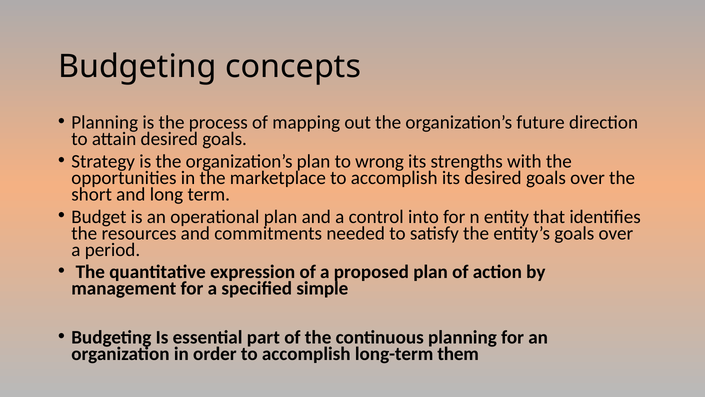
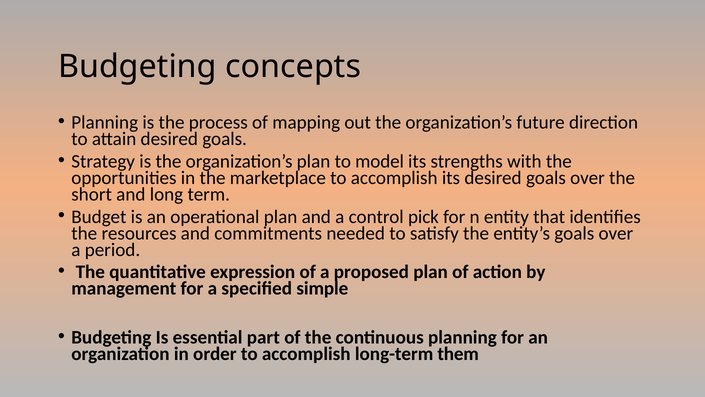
wrong: wrong -> model
into: into -> pick
